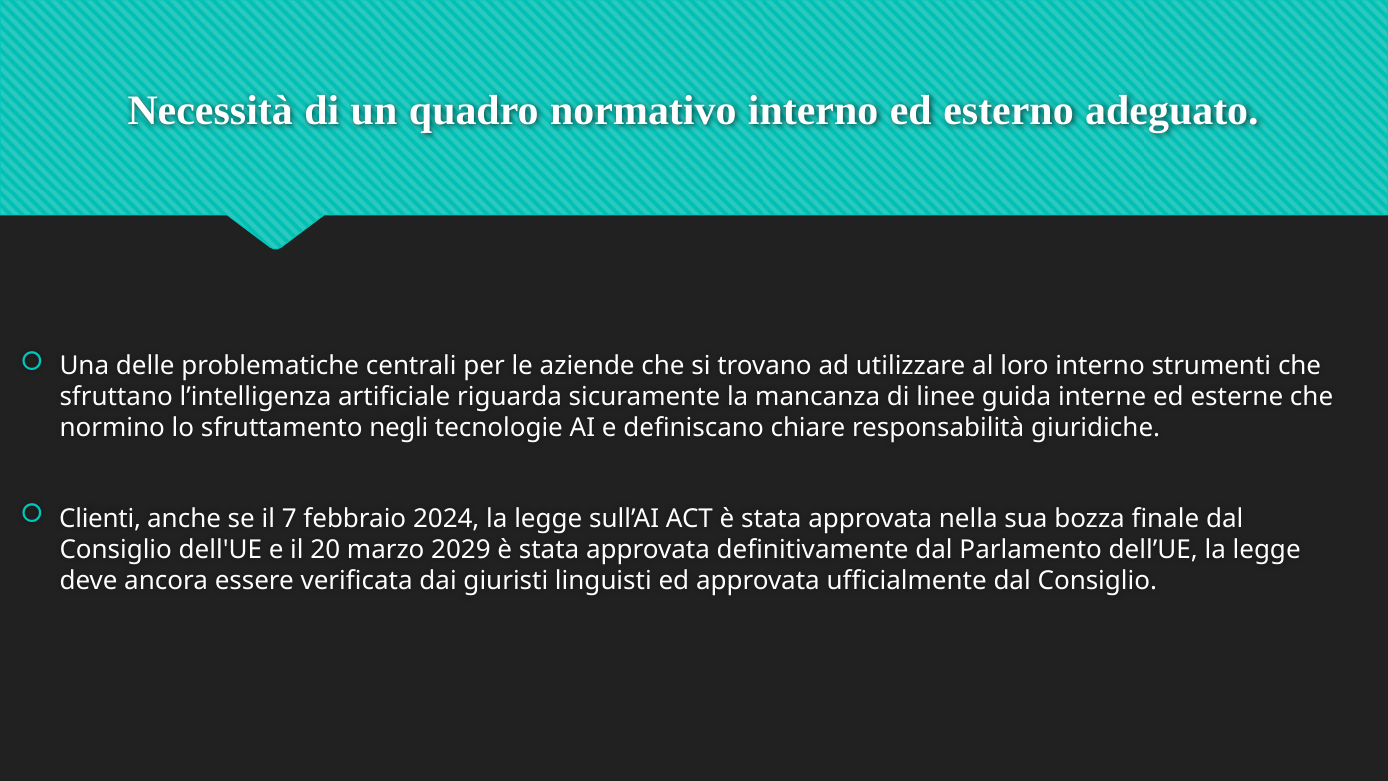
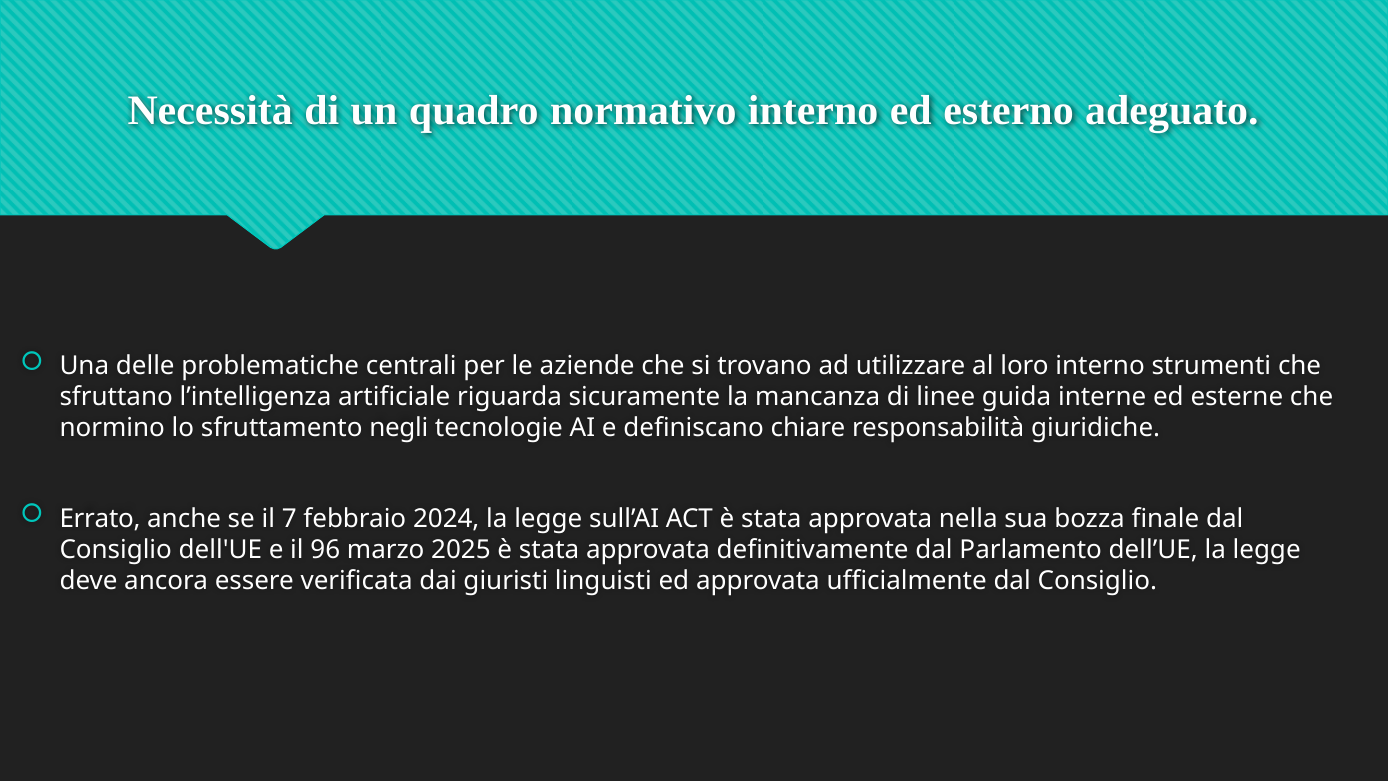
Clienti: Clienti -> Errato
20: 20 -> 96
2029: 2029 -> 2025
